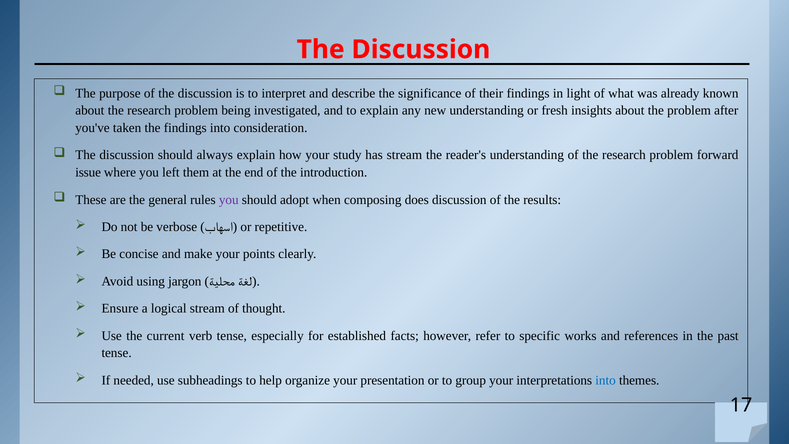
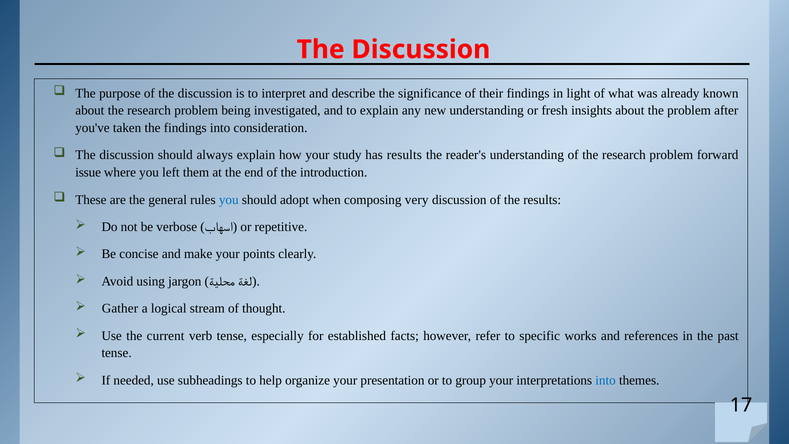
has stream: stream -> results
you at (229, 200) colour: purple -> blue
does: does -> very
Ensure: Ensure -> Gather
